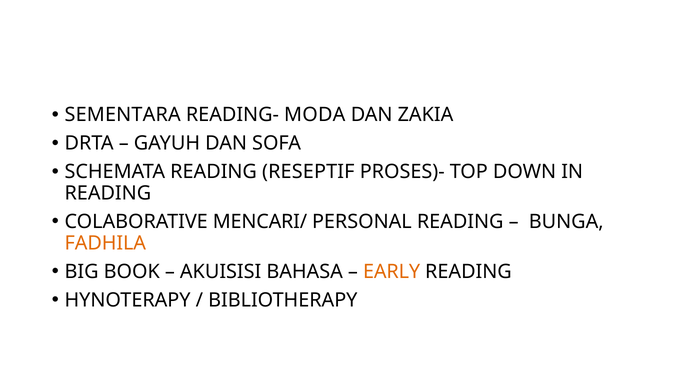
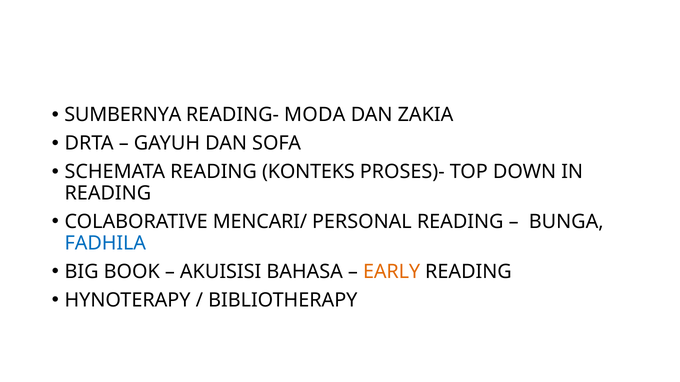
SEMENTARA: SEMENTARA -> SUMBERNYA
RESEPTIF: RESEPTIF -> KONTEKS
FADHILA colour: orange -> blue
